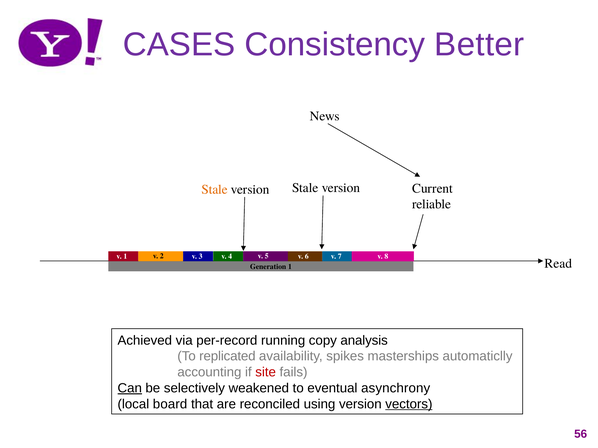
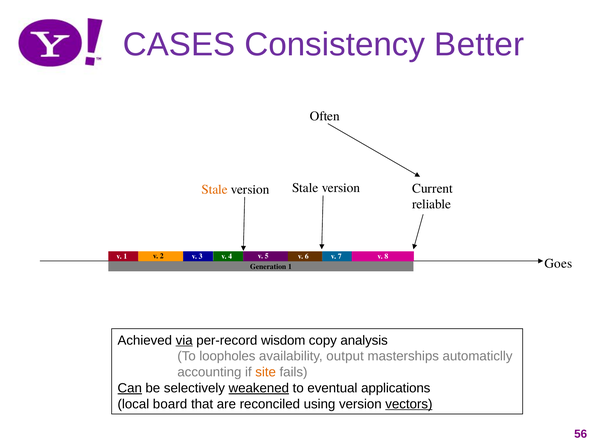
News: News -> Often
Read: Read -> Goes
via underline: none -> present
running: running -> wisdom
replicated: replicated -> loopholes
spikes: spikes -> output
site colour: red -> orange
weakened underline: none -> present
asynchrony: asynchrony -> applications
